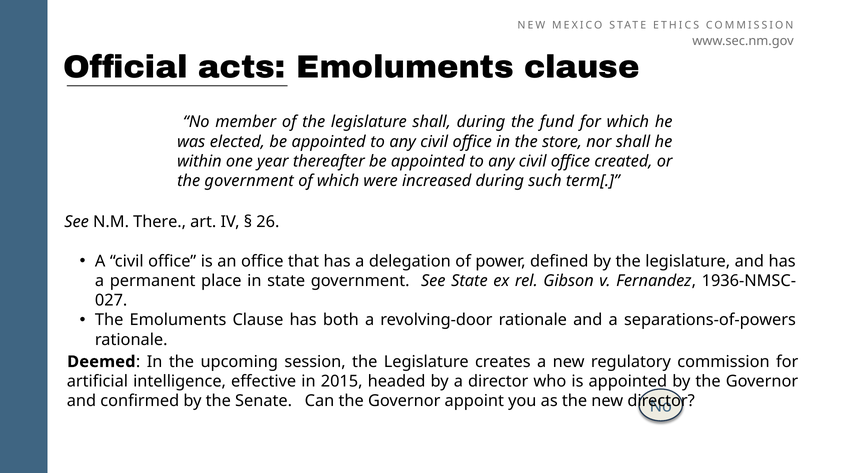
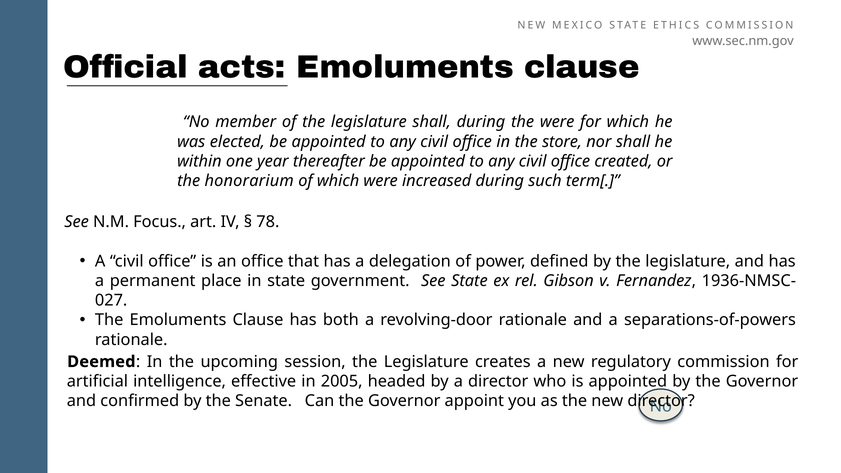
the fund: fund -> were
the government: government -> honorarium
There: There -> Focus
26: 26 -> 78
2015: 2015 -> 2005
